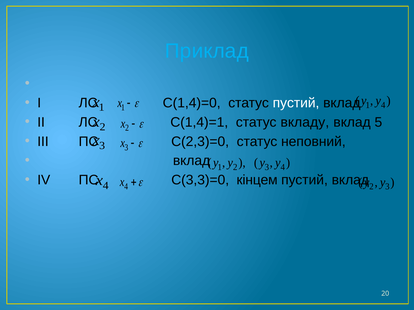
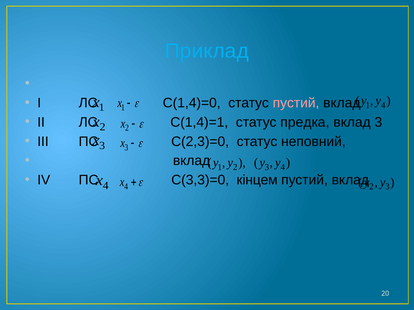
пустий at (296, 103) colour: white -> pink
вкладу: вкладу -> предка
вклад 5: 5 -> 3
